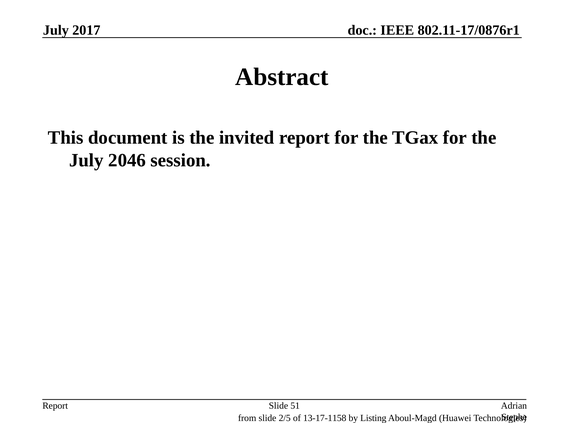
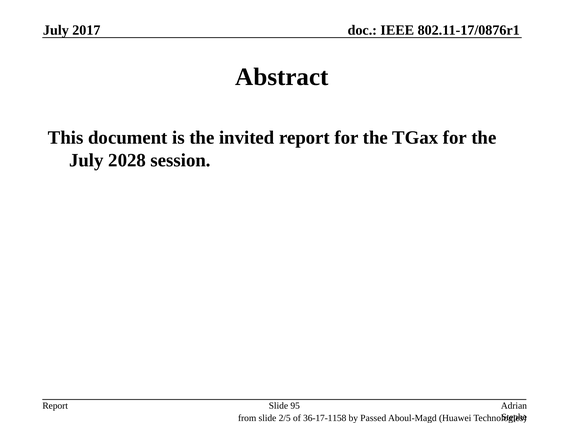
2046: 2046 -> 2028
51: 51 -> 95
13-17-1158: 13-17-1158 -> 36-17-1158
Listing: Listing -> Passed
